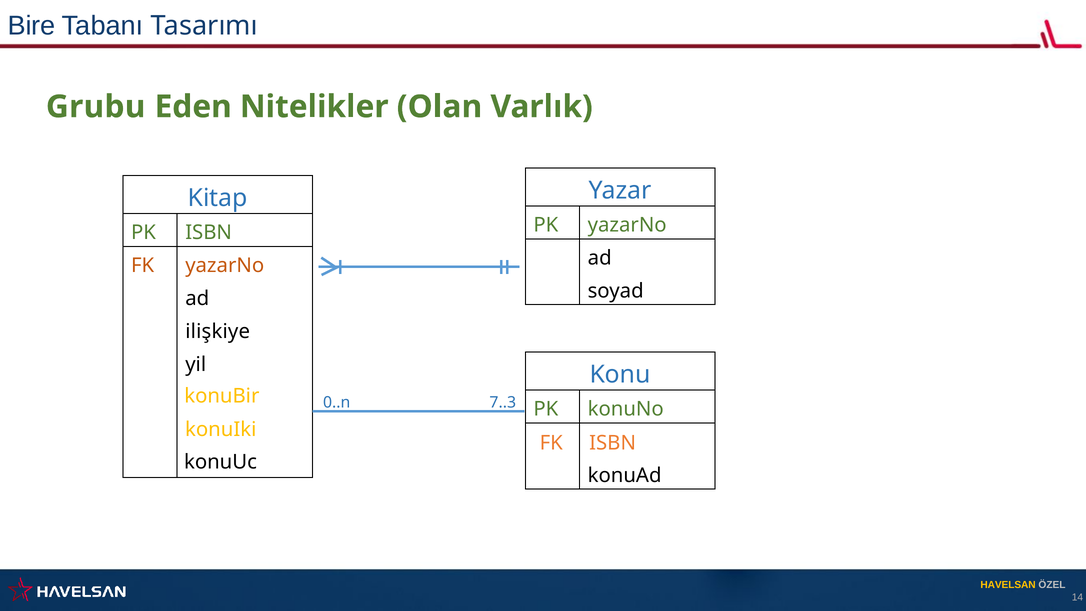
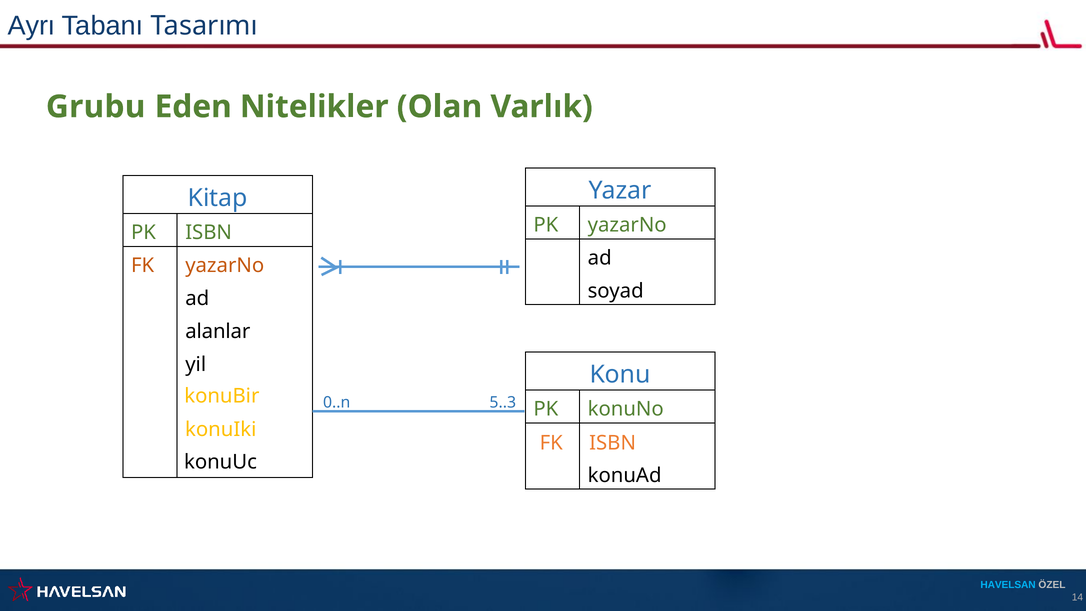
Bire: Bire -> Ayrı
ilişkiye: ilişkiye -> alanlar
7..3: 7..3 -> 5..3
HAVELSAN colour: yellow -> light blue
